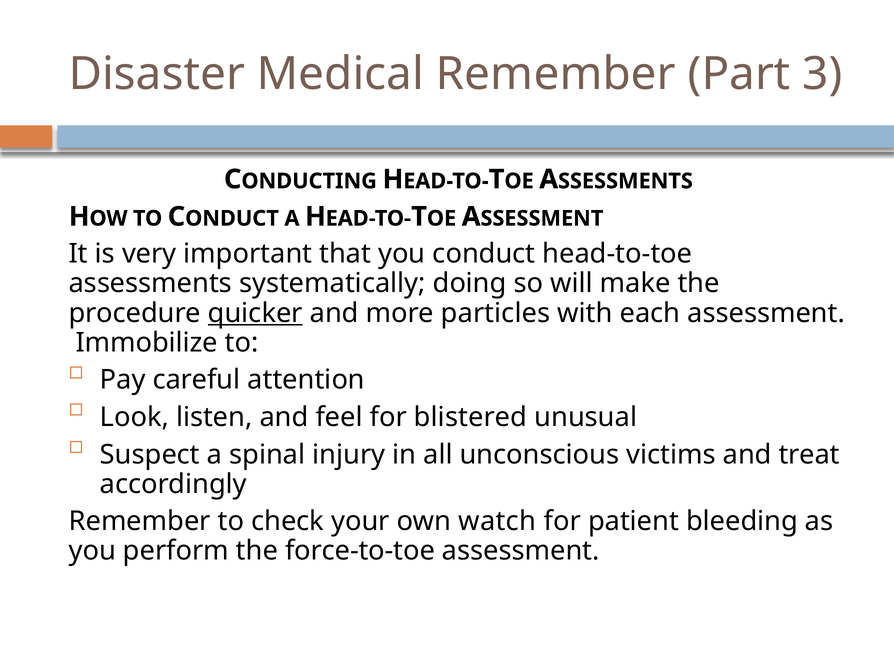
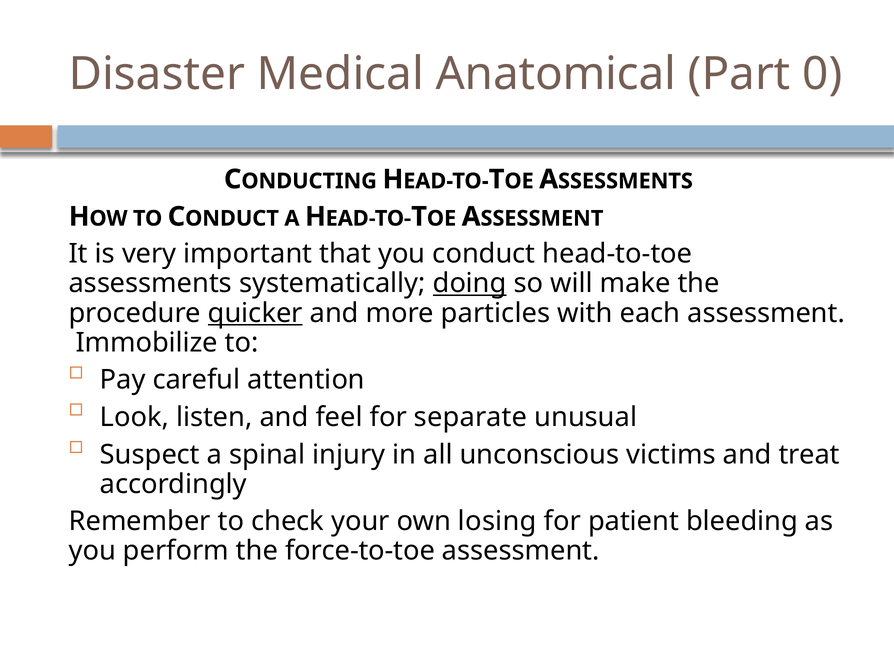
Medical Remember: Remember -> Anatomical
3: 3 -> 0
doing underline: none -> present
blistered: blistered -> separate
watch: watch -> losing
